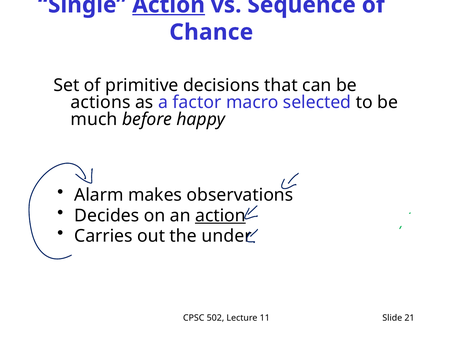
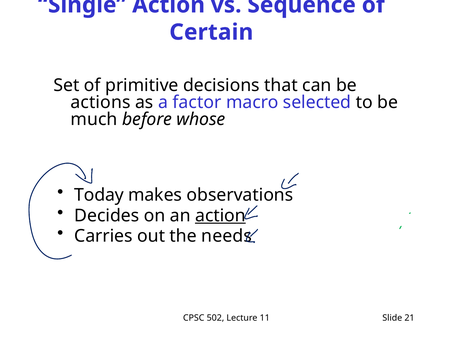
Action at (169, 5) underline: present -> none
Chance: Chance -> Certain
happy: happy -> whose
Alarm: Alarm -> Today
under: under -> needs
